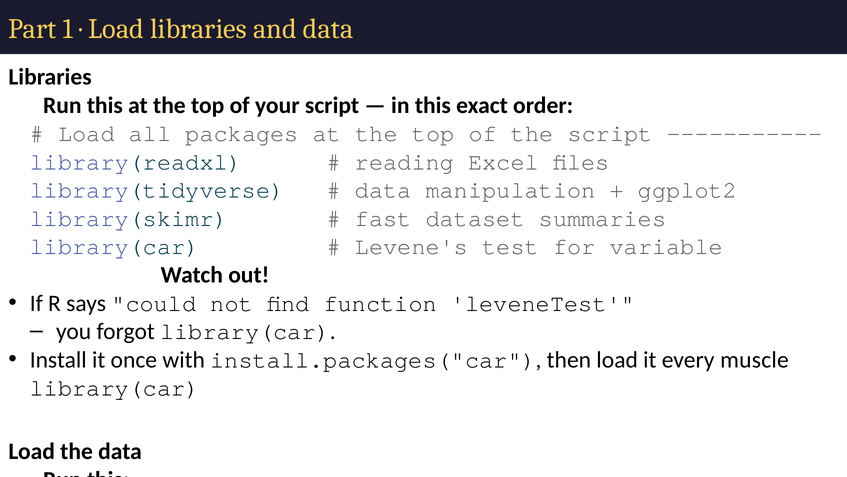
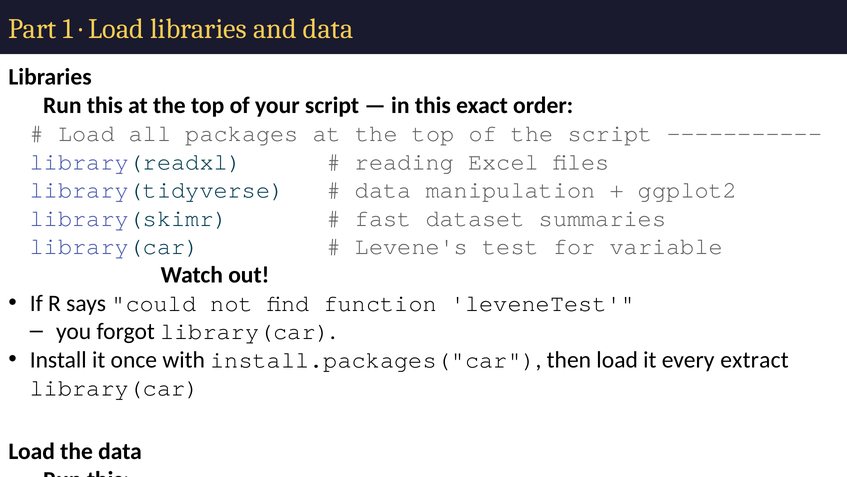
muscle: muscle -> extract
